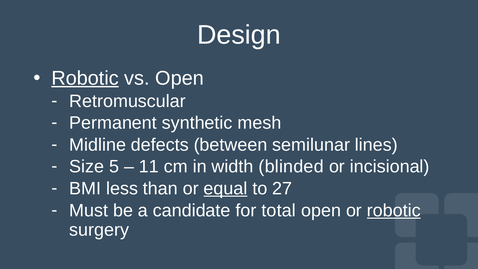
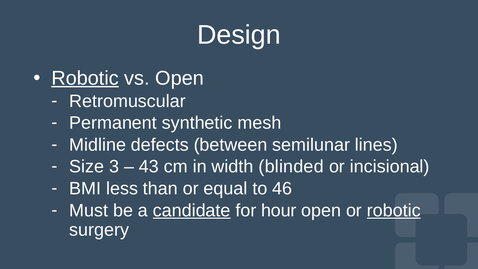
5: 5 -> 3
11: 11 -> 43
equal underline: present -> none
27: 27 -> 46
candidate underline: none -> present
total: total -> hour
